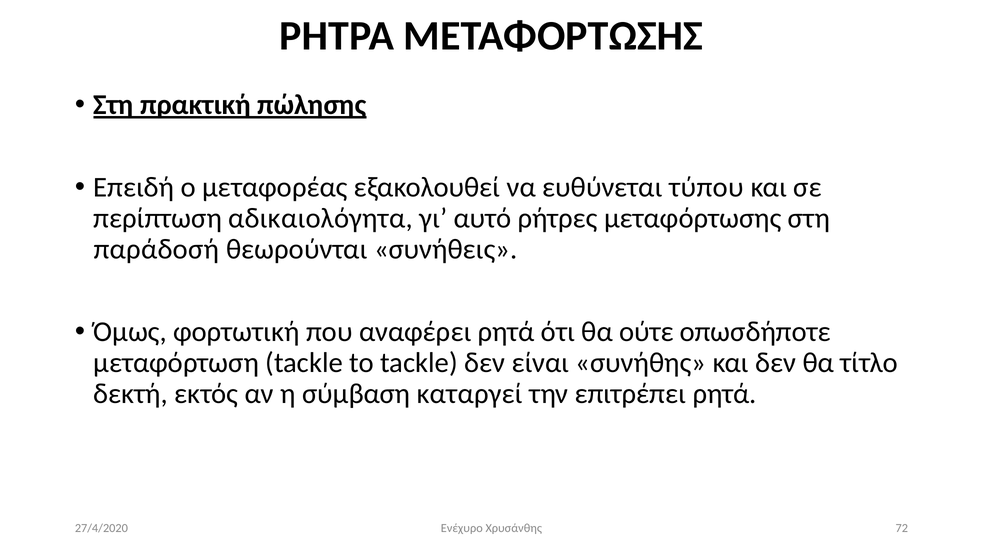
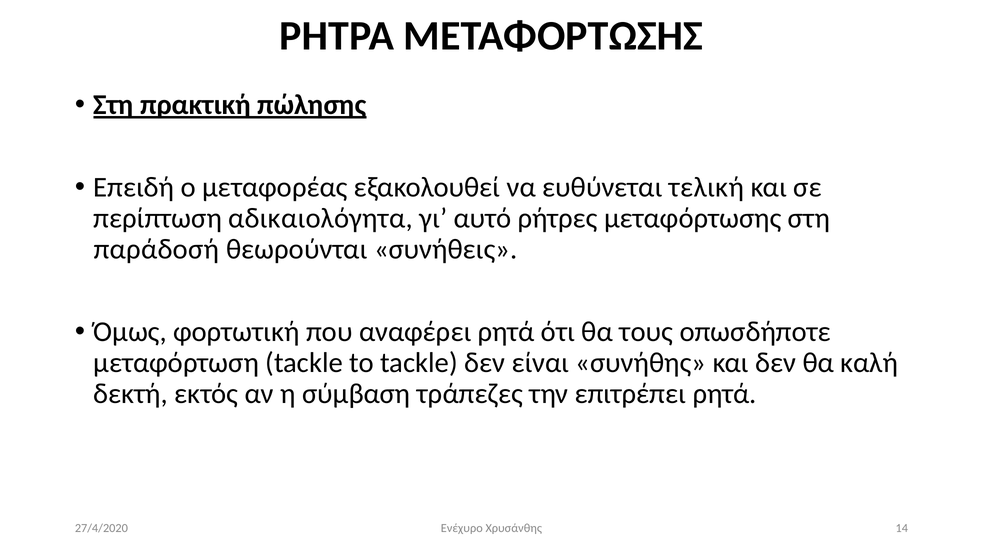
τύπου: τύπου -> τελική
ούτε: ούτε -> τους
τίτλο: τίτλο -> καλή
καταργεί: καταργεί -> τράπεζες
72: 72 -> 14
